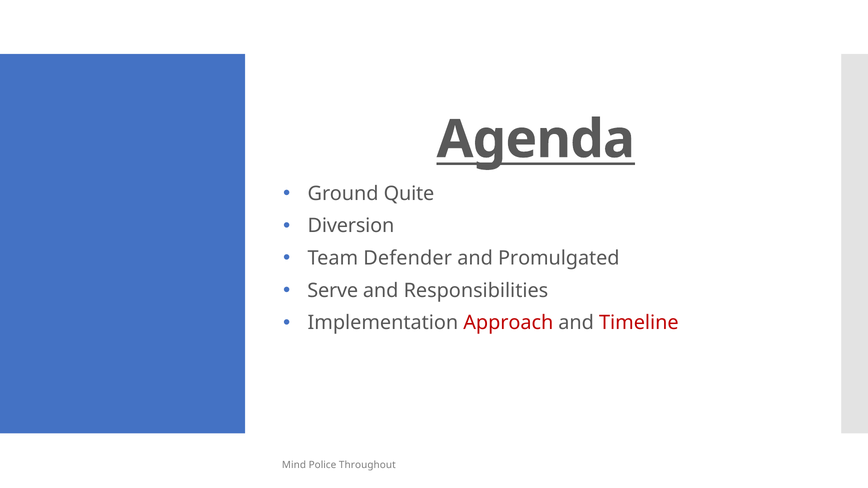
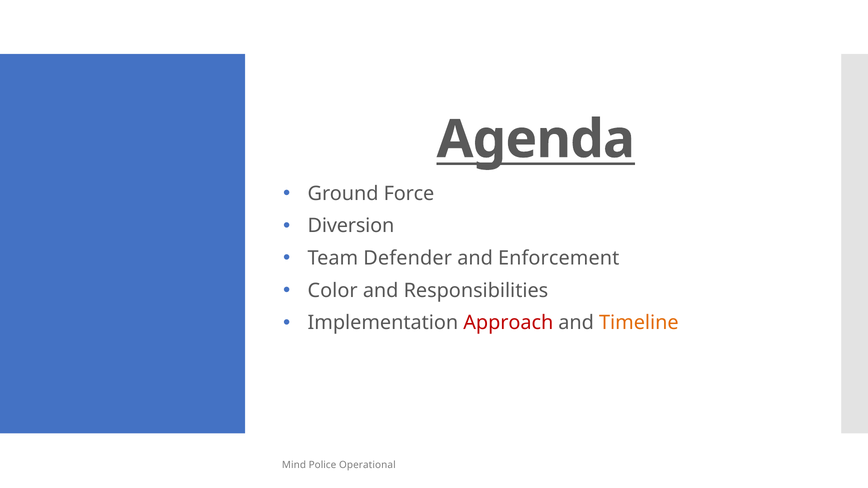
Quite: Quite -> Force
Promulgated: Promulgated -> Enforcement
Serve: Serve -> Color
Timeline colour: red -> orange
Throughout: Throughout -> Operational
